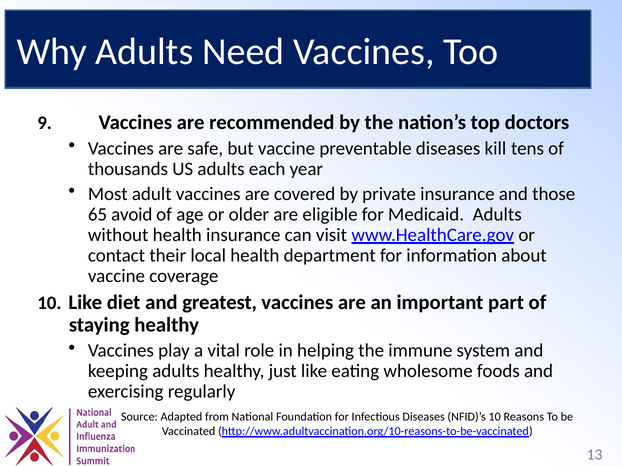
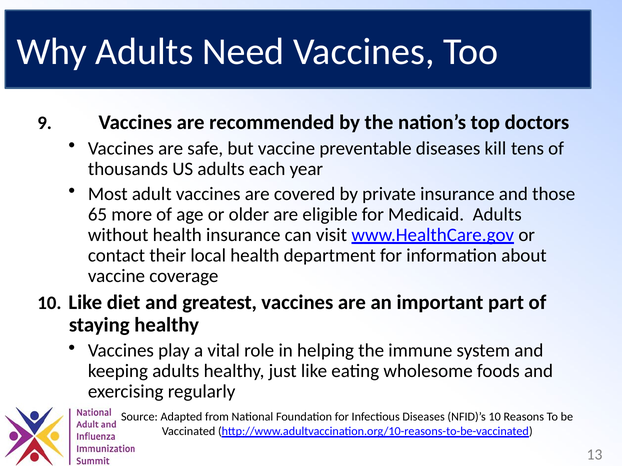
avoid: avoid -> more
